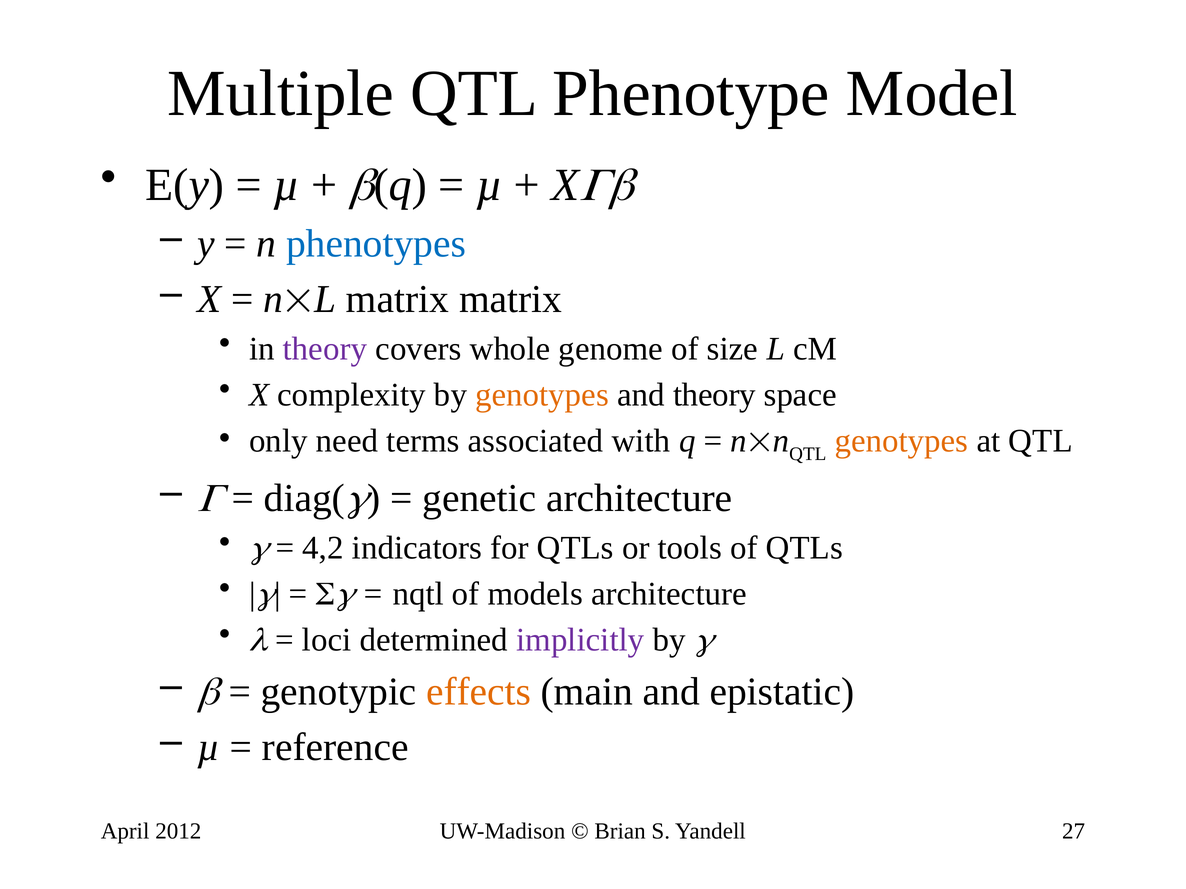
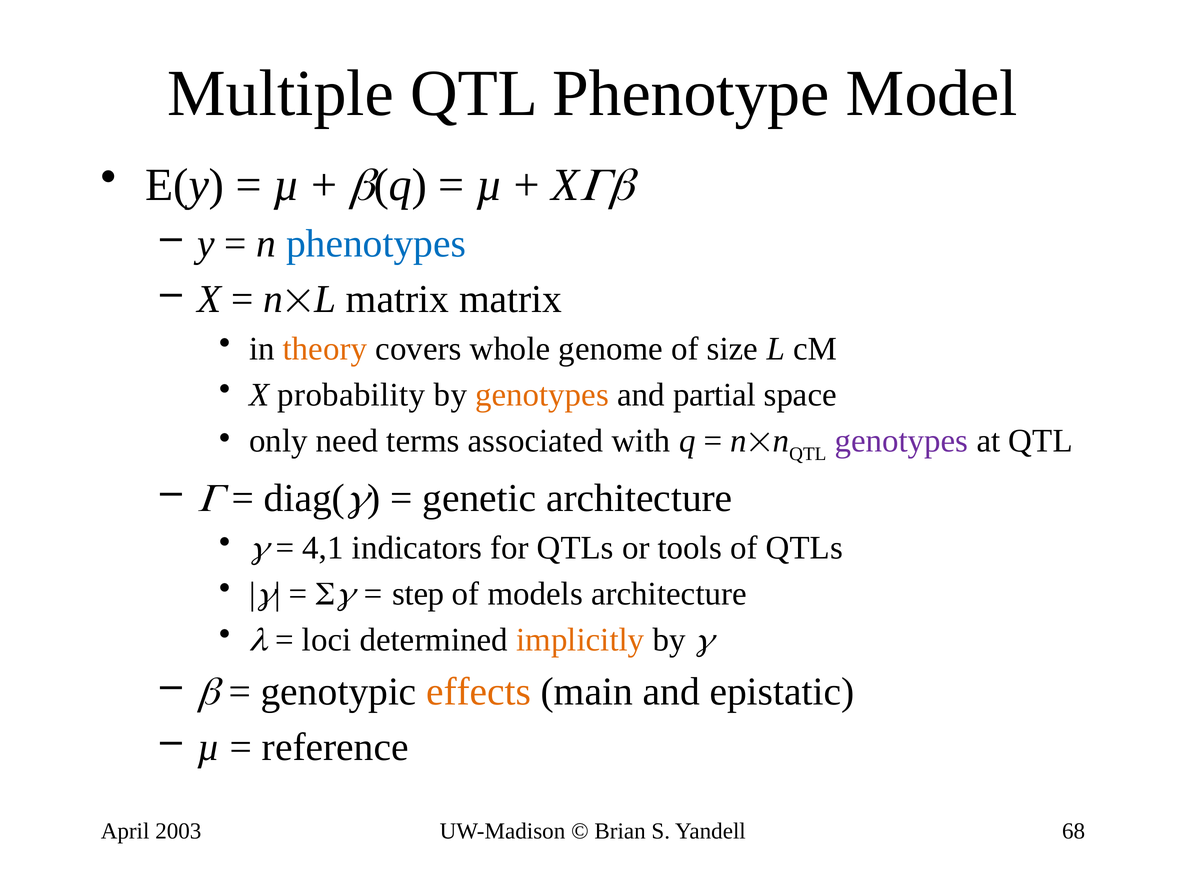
theory at (325, 349) colour: purple -> orange
complexity: complexity -> probability
and theory: theory -> partial
genotypes at (901, 441) colour: orange -> purple
4,2: 4,2 -> 4,1
nqtl: nqtl -> step
implicitly colour: purple -> orange
2012: 2012 -> 2003
27: 27 -> 68
